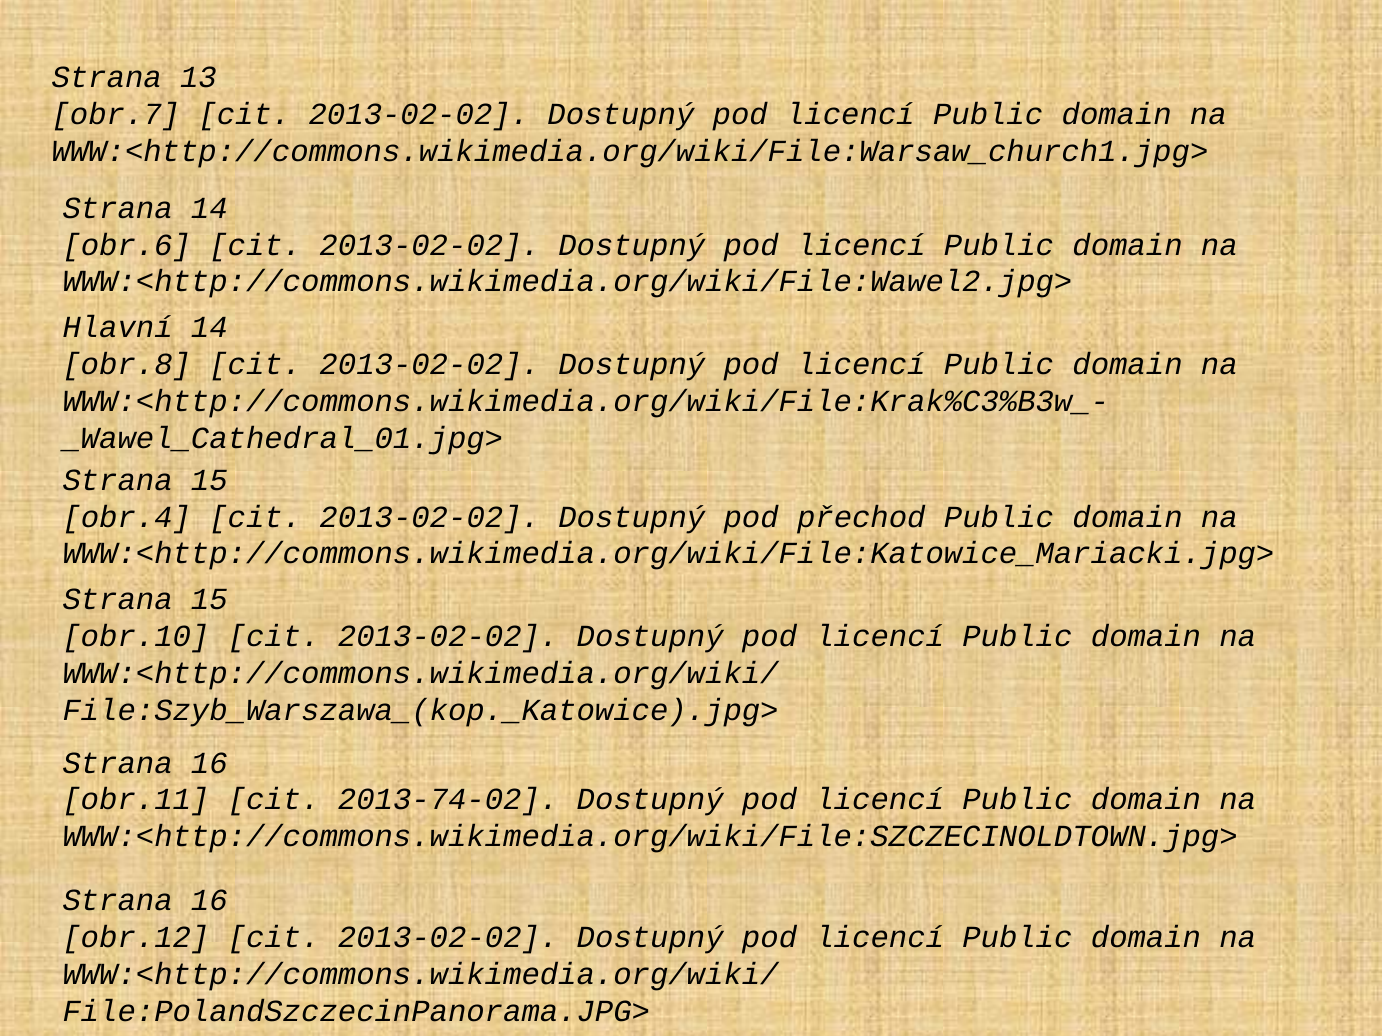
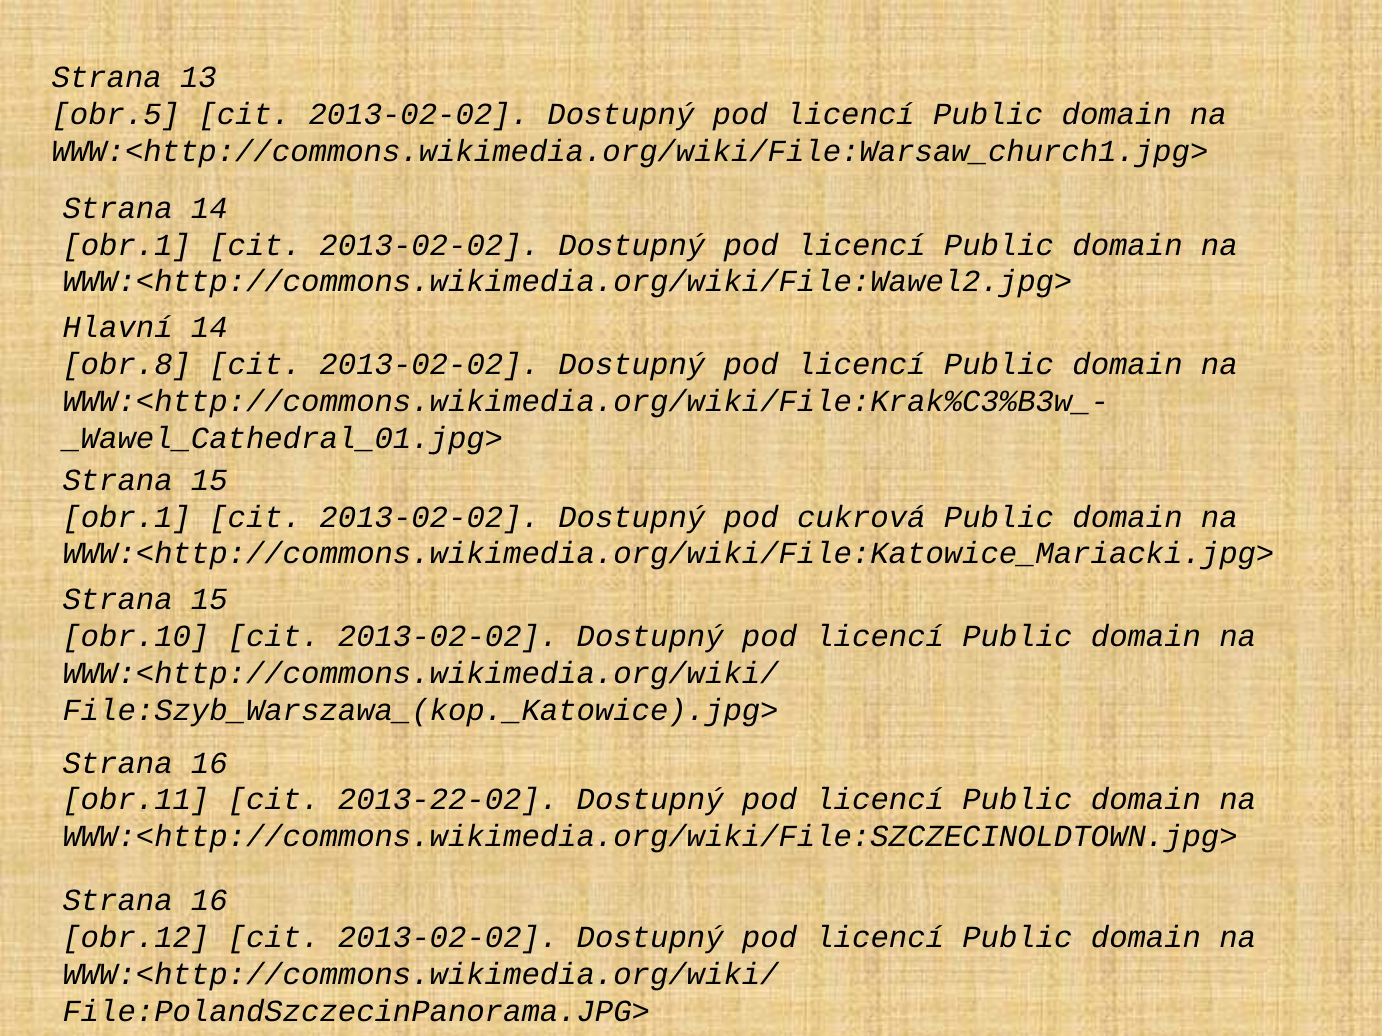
obr.7: obr.7 -> obr.5
obr.6 at (127, 245): obr.6 -> obr.1
obr.4 at (127, 517): obr.4 -> obr.1
přechod: přechod -> cukrová
2013-74-02: 2013-74-02 -> 2013-22-02
